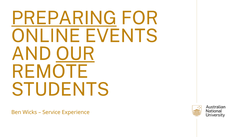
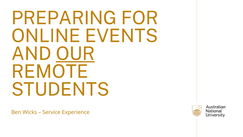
PREPARING underline: present -> none
